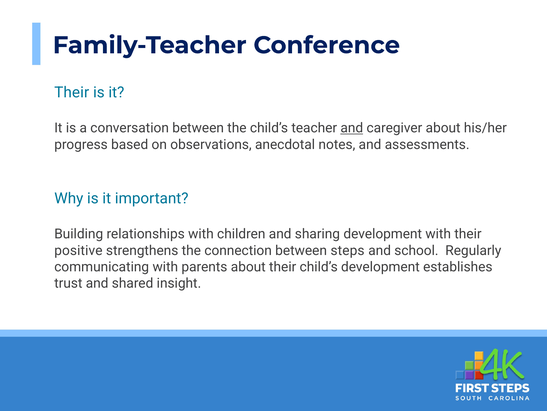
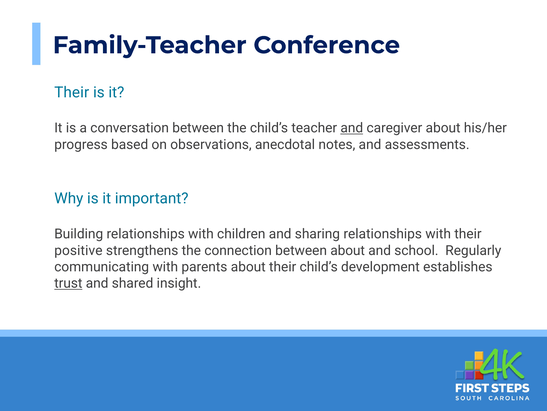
sharing development: development -> relationships
between steps: steps -> about
trust underline: none -> present
